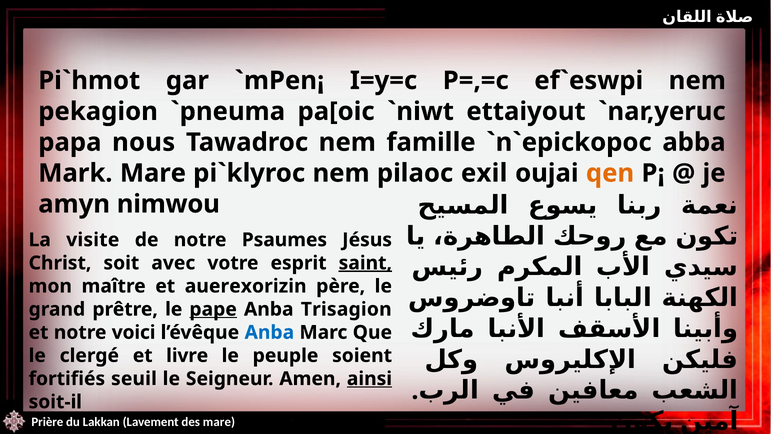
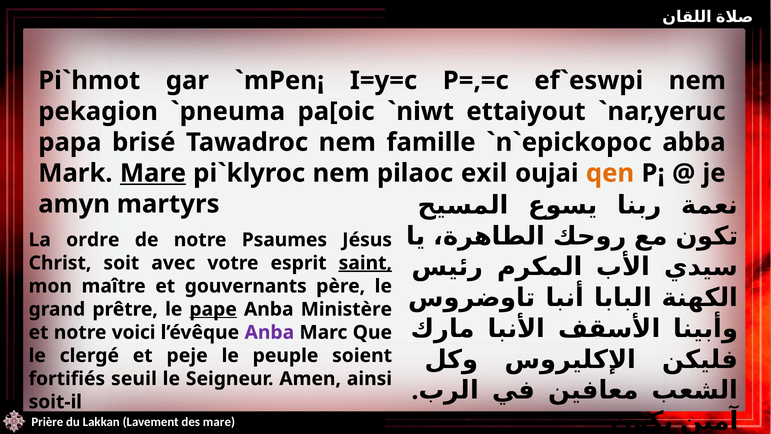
nous: nous -> brisé
Mare at (153, 173) underline: none -> present
nimwou: nimwou -> martyrs
visite: visite -> ordre
auerexorizin: auerexorizin -> gouvernants
Trisagion: Trisagion -> Ministère
Anba at (269, 332) colour: blue -> purple
livre: livre -> peje
ainsi underline: present -> none
